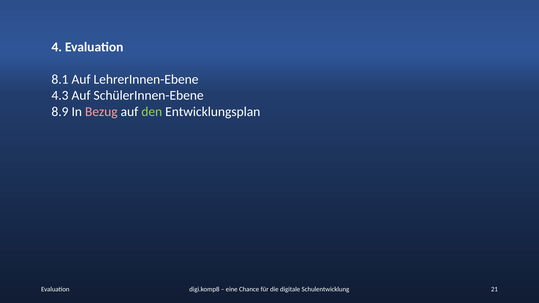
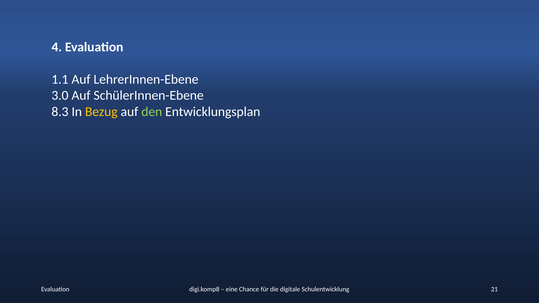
8.1: 8.1 -> 1.1
4.3: 4.3 -> 3.0
8.9: 8.9 -> 8.3
Bezug colour: pink -> yellow
